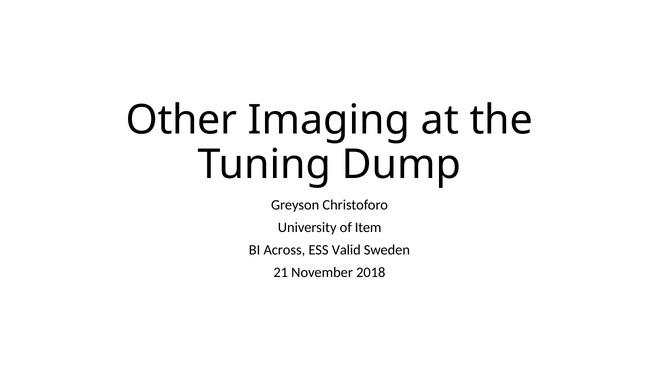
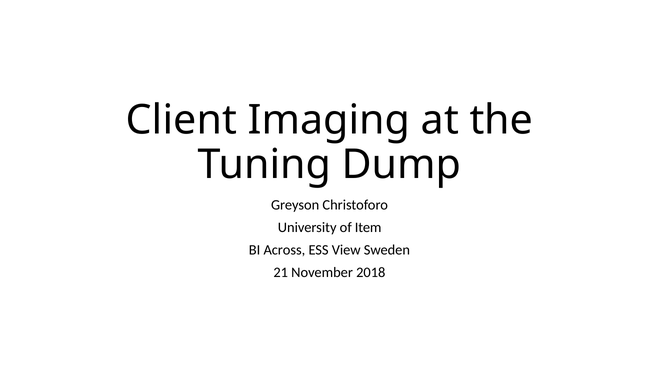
Other: Other -> Client
Valid: Valid -> View
